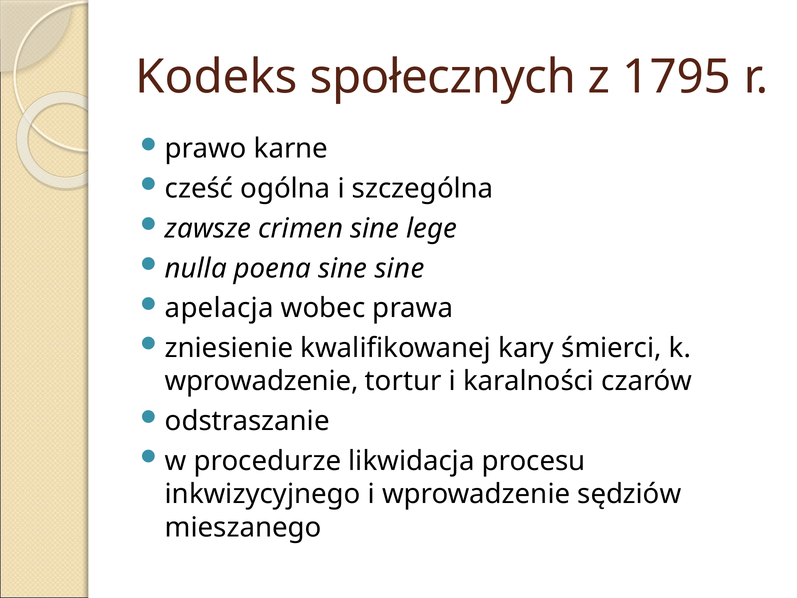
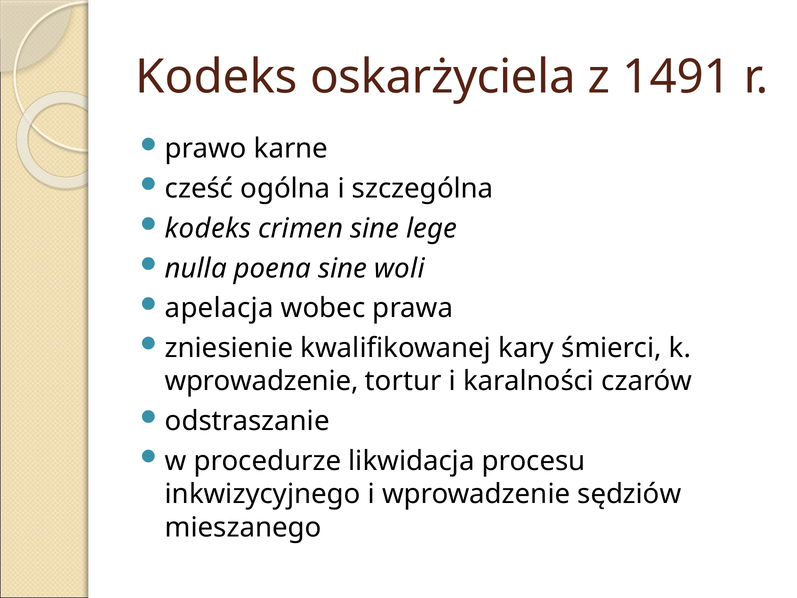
społecznych: społecznych -> oskarżyciela
1795: 1795 -> 1491
zawsze at (208, 228): zawsze -> kodeks
sine sine: sine -> woli
